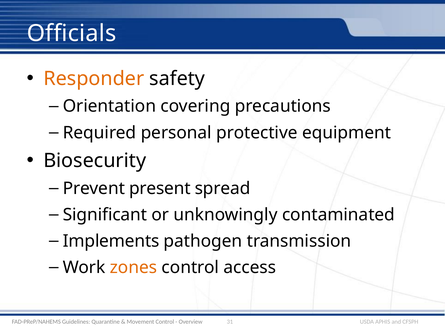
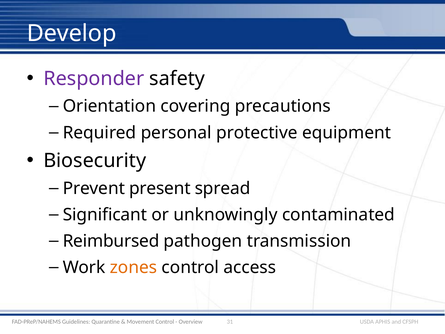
Officials: Officials -> Develop
Responder colour: orange -> purple
Implements: Implements -> Reimbursed
